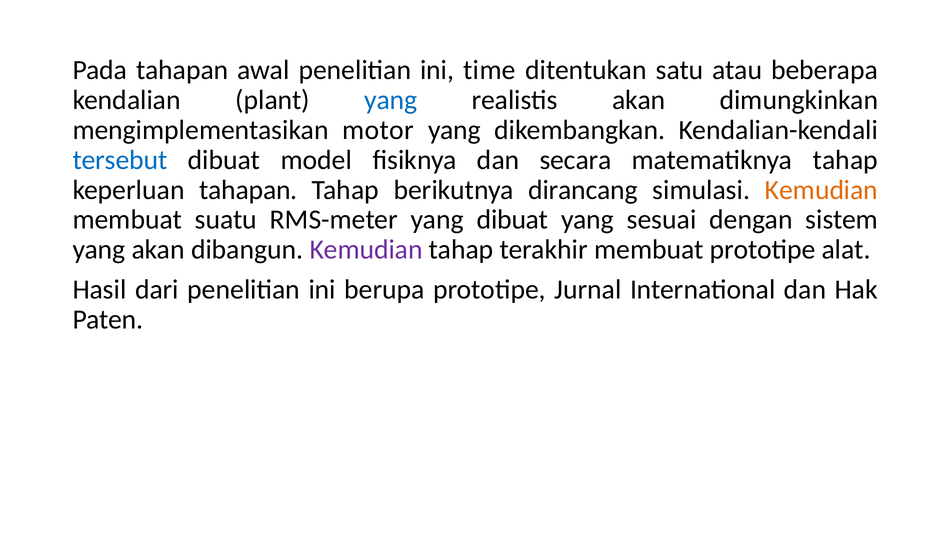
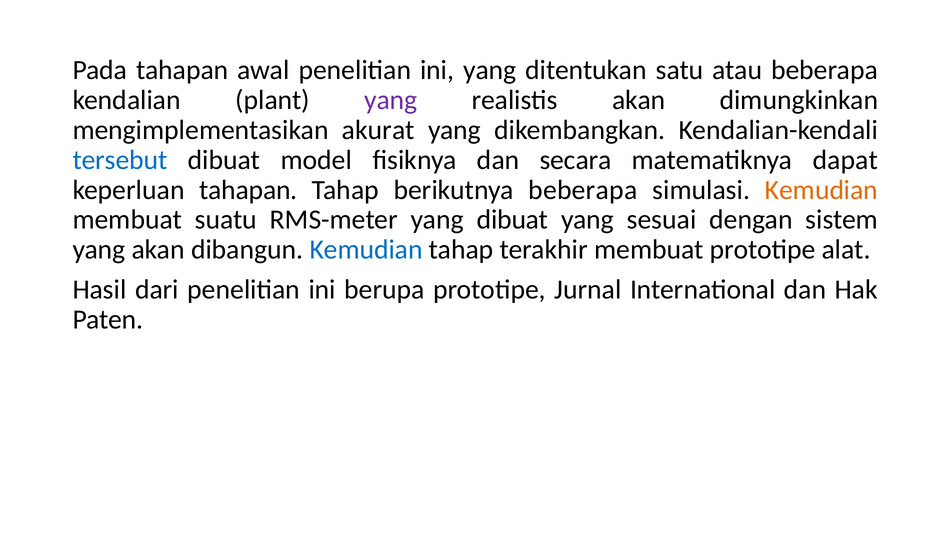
ini time: time -> yang
yang at (391, 100) colour: blue -> purple
motor: motor -> akurat
matematiknya tahap: tahap -> dapat
berikutnya dirancang: dirancang -> beberapa
Kemudian at (366, 250) colour: purple -> blue
